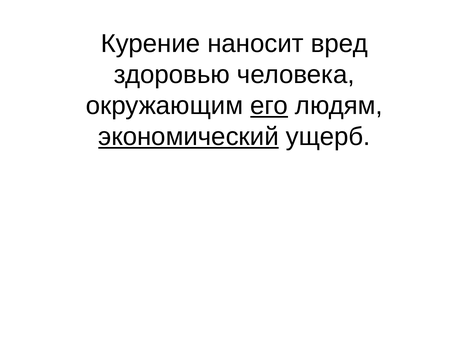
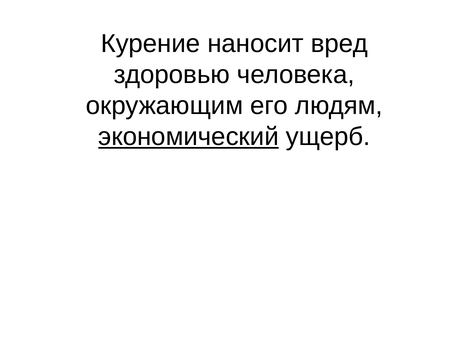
его underline: present -> none
